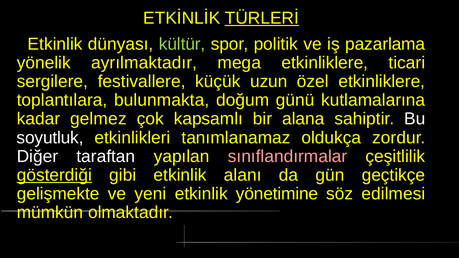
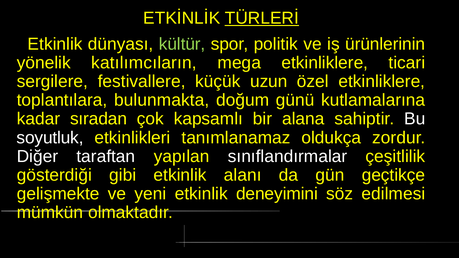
pazarlama: pazarlama -> ürünlerinin
ayrılmaktadır: ayrılmaktadır -> katılımcıların
gelmez: gelmez -> sıradan
sınıflandırmalar colour: pink -> white
gösterdiği underline: present -> none
yönetimine: yönetimine -> deneyimini
